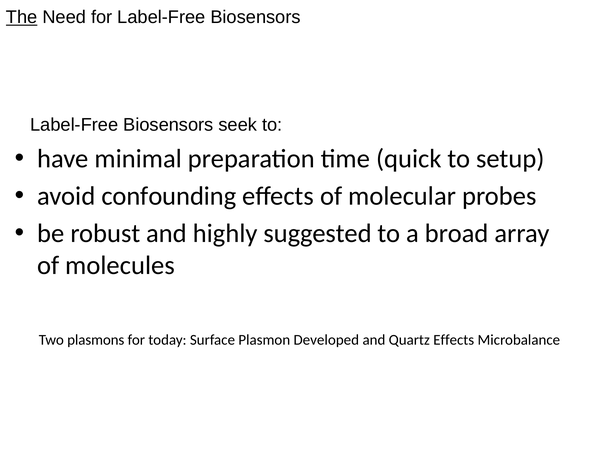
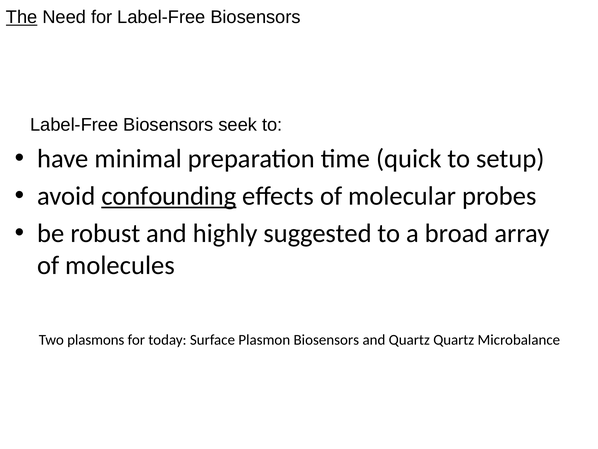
confounding underline: none -> present
Plasmon Developed: Developed -> Biosensors
Quartz Effects: Effects -> Quartz
